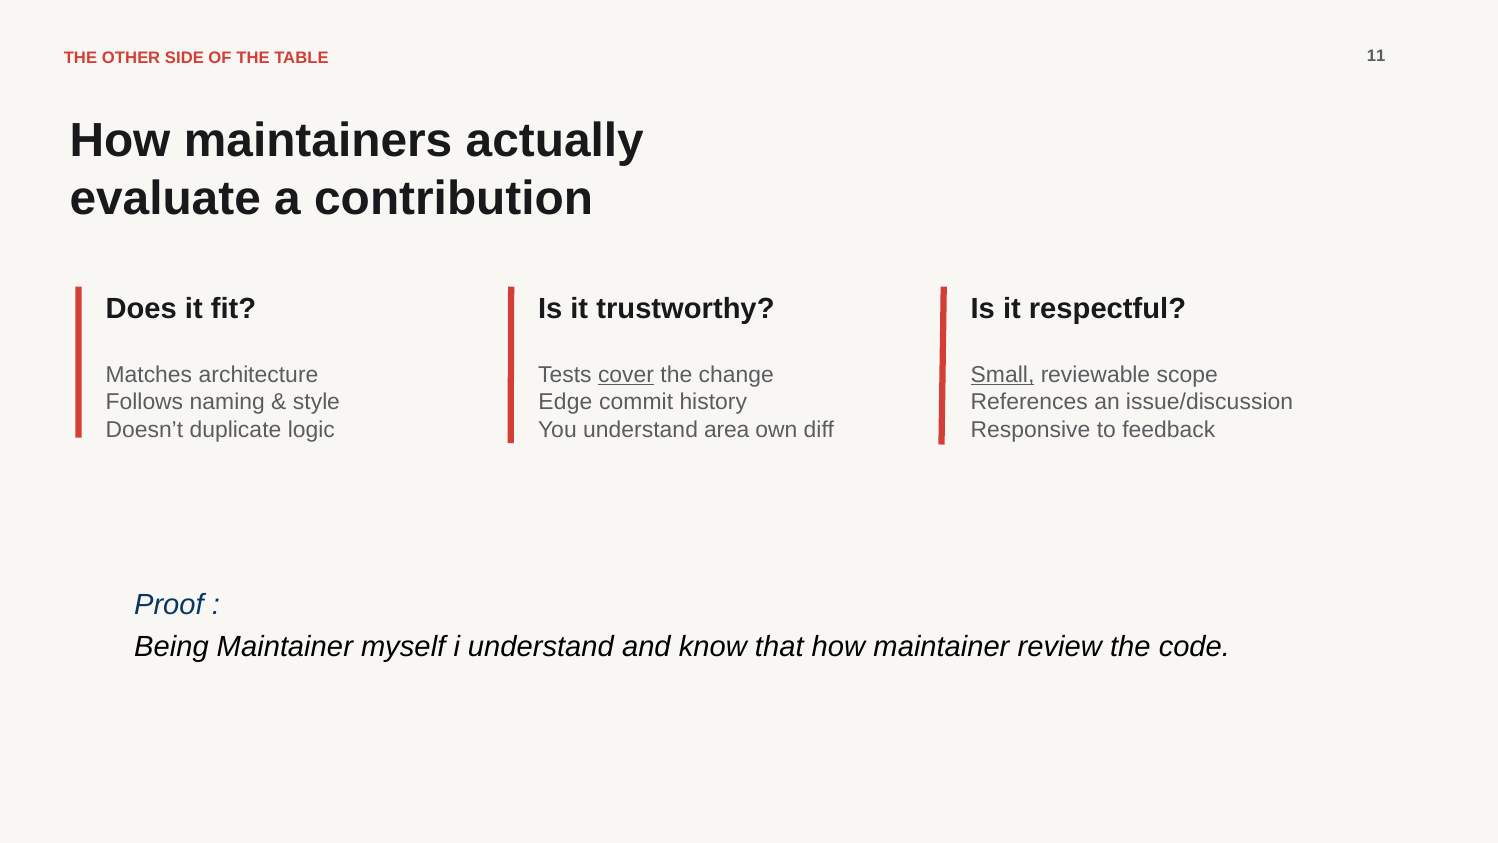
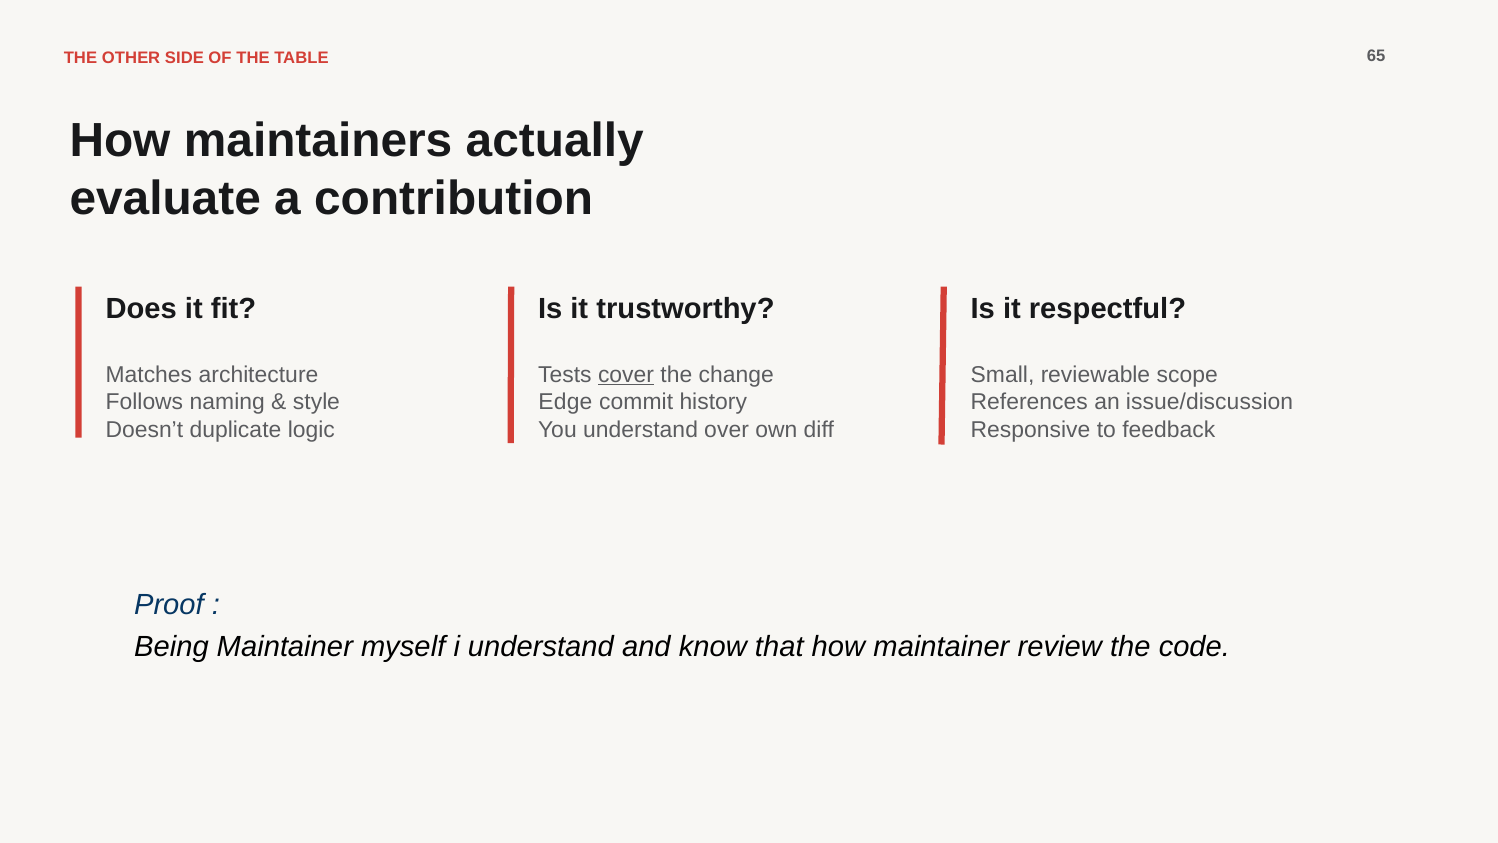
11: 11 -> 65
Small underline: present -> none
area: area -> over
